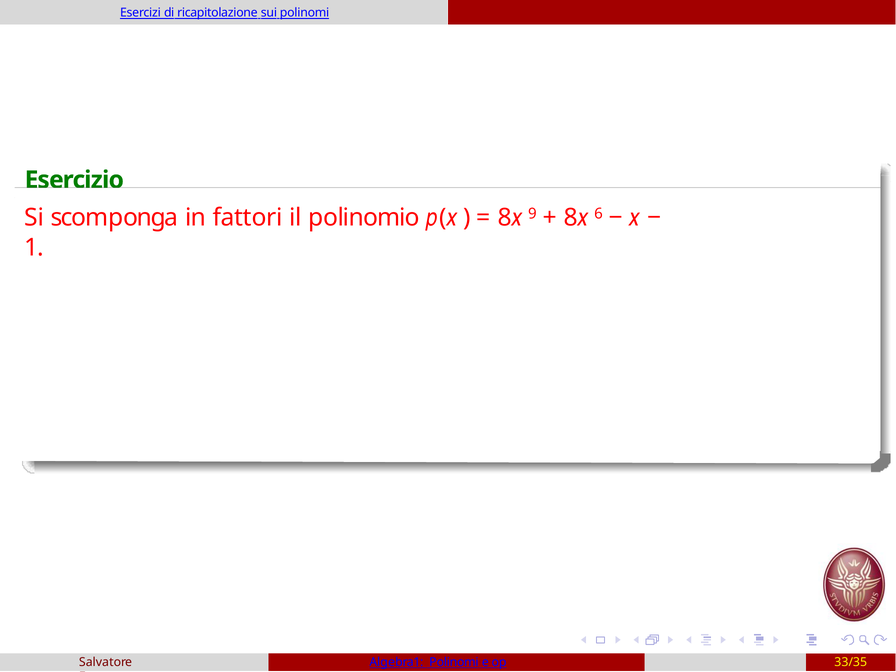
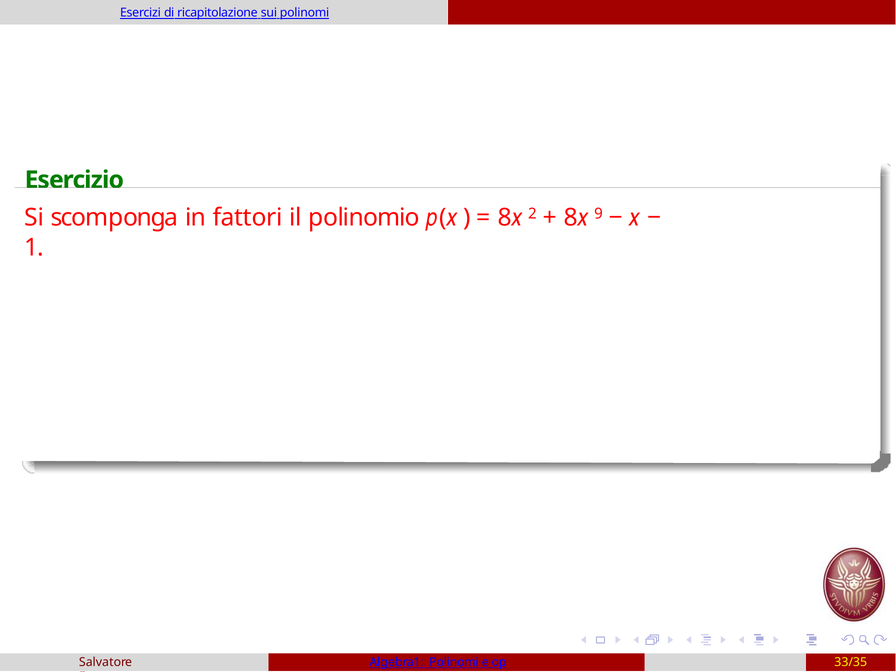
9: 9 -> 2
6: 6 -> 9
